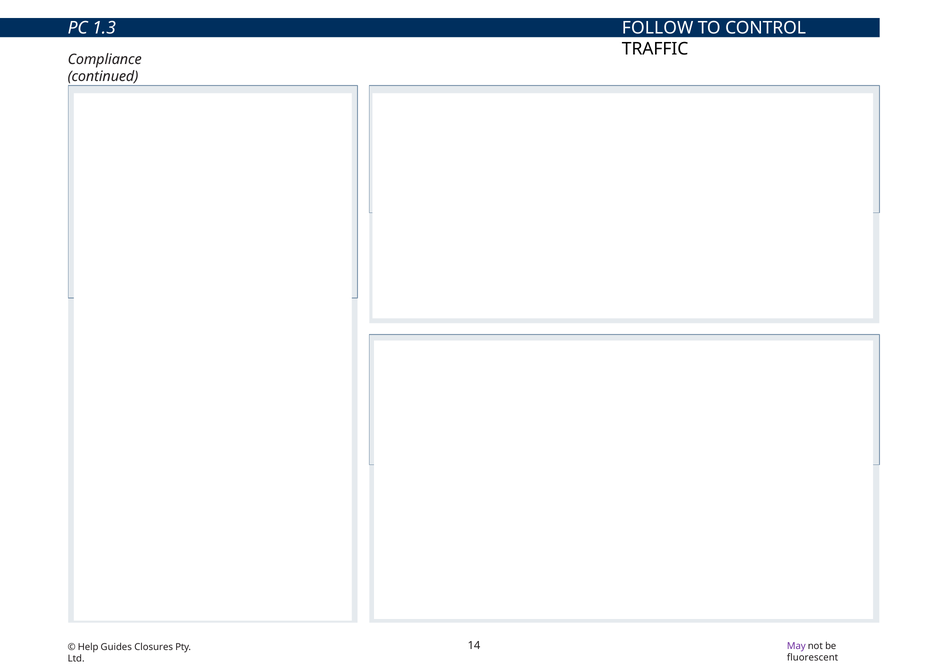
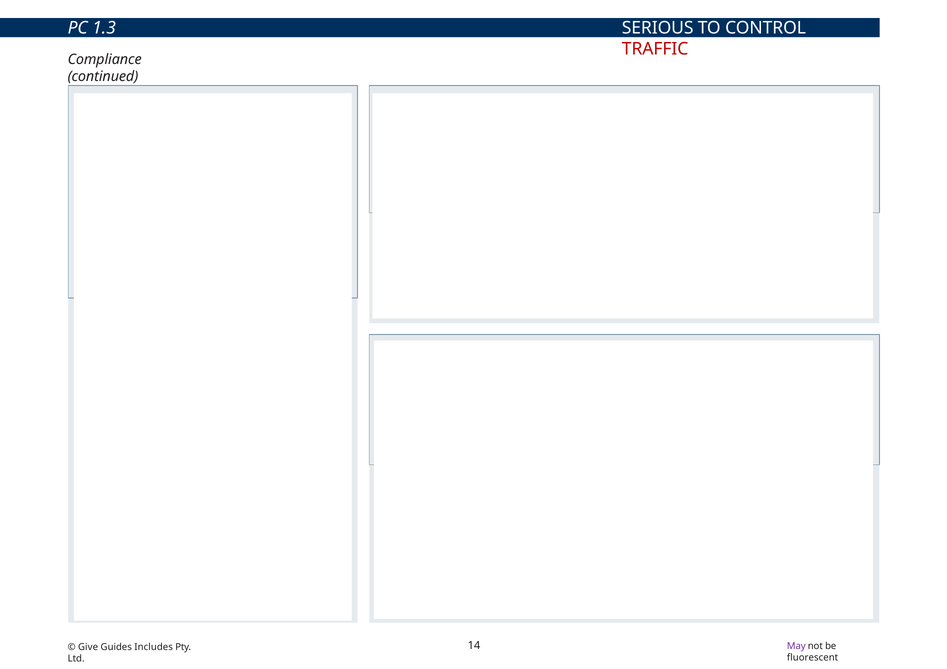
FOLLOW: FOLLOW -> SERIOUS
TRAFFIC at (655, 49) colour: black -> red
Help: Help -> Give
Closures: Closures -> Includes
